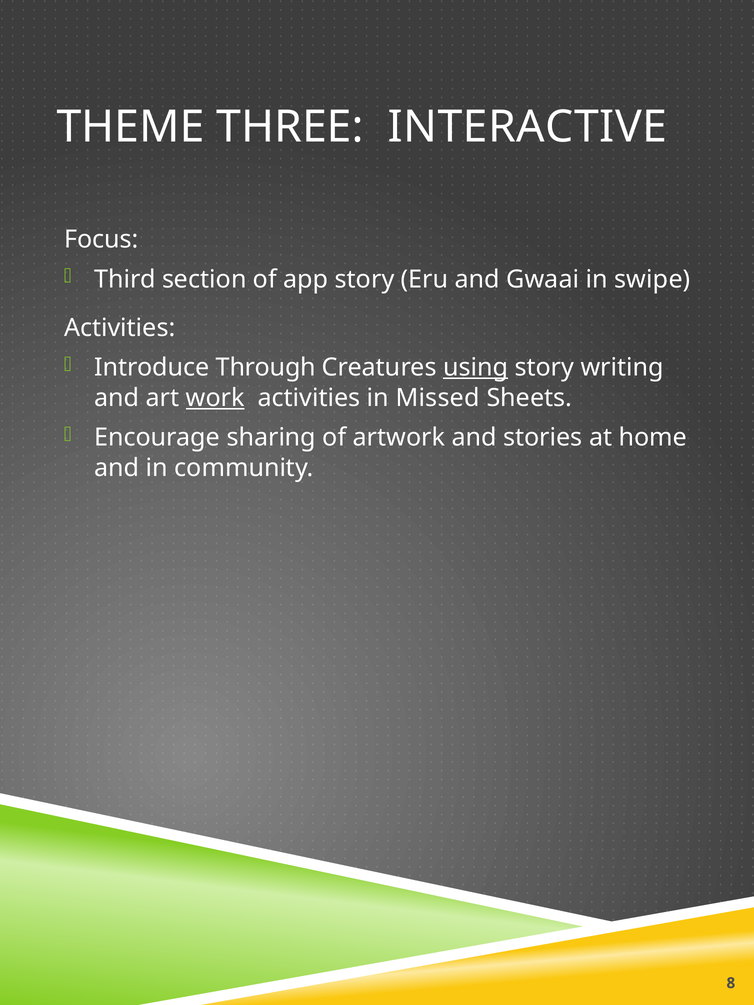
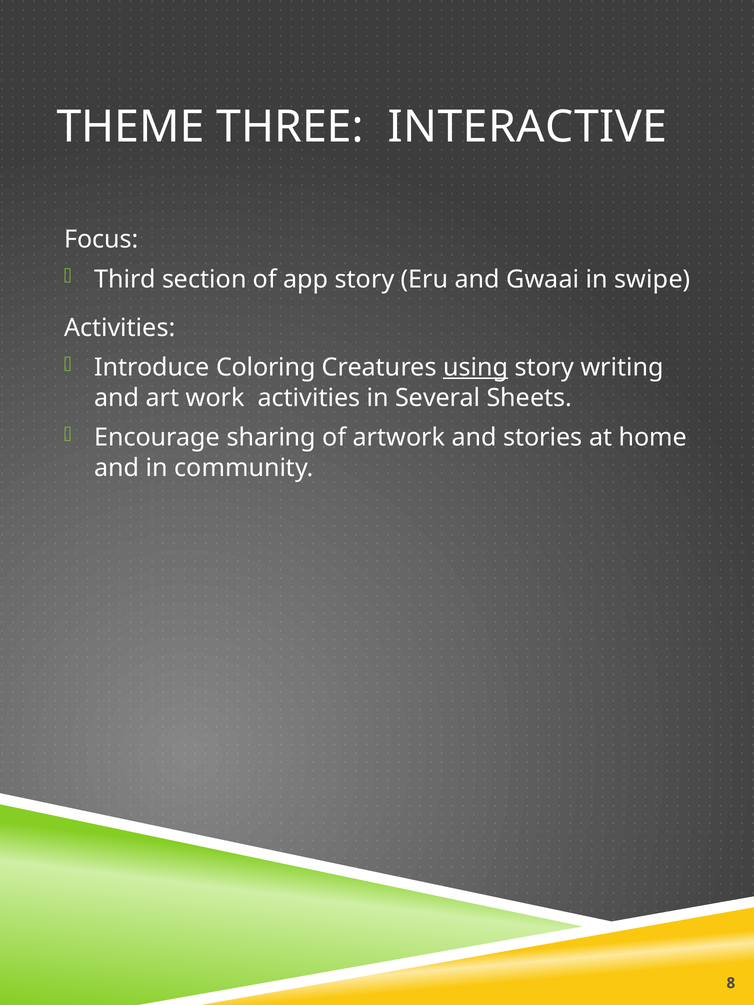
Through: Through -> Coloring
work underline: present -> none
Missed: Missed -> Several
